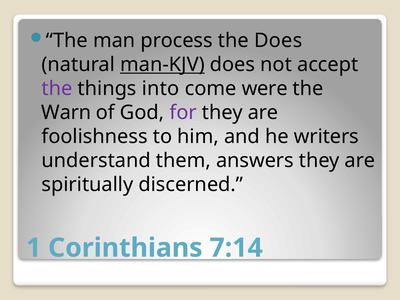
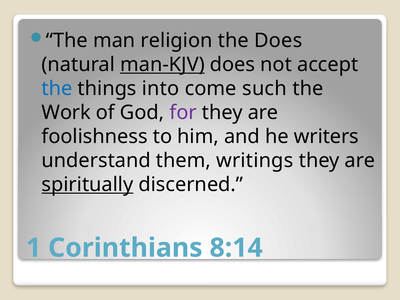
process: process -> religion
the at (57, 89) colour: purple -> blue
were: were -> such
Warn: Warn -> Work
answers: answers -> writings
spiritually underline: none -> present
7:14: 7:14 -> 8:14
